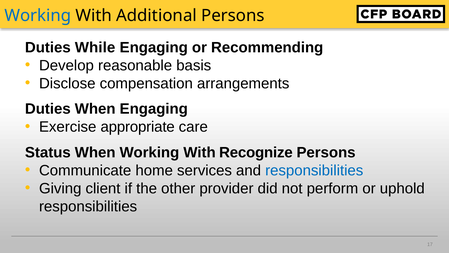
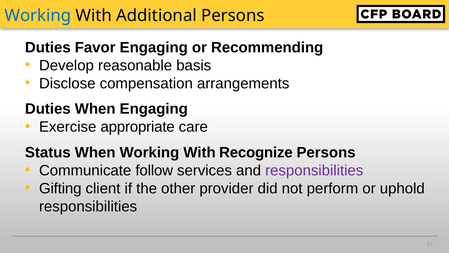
While: While -> Favor
home: home -> follow
responsibilities at (314, 170) colour: blue -> purple
Giving: Giving -> Gifting
